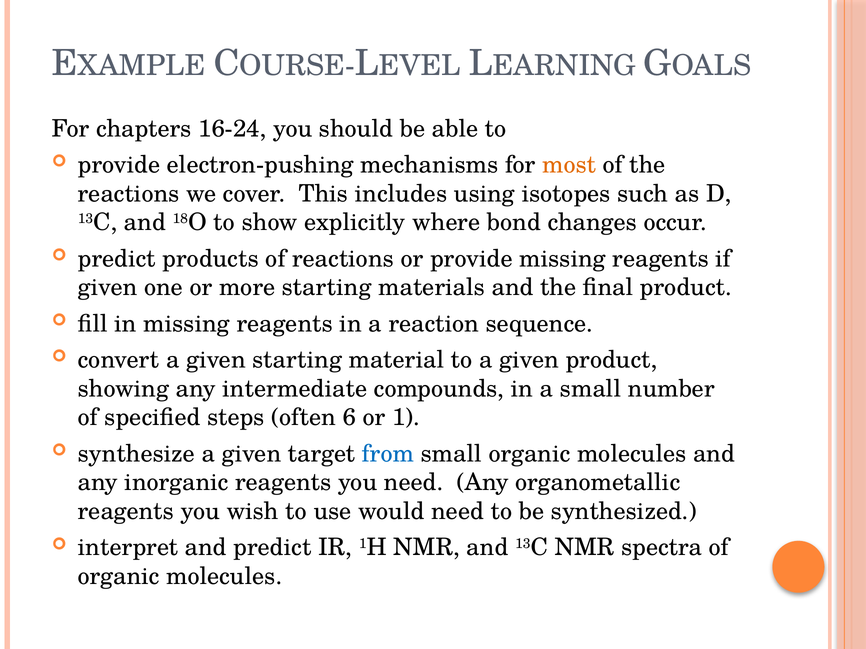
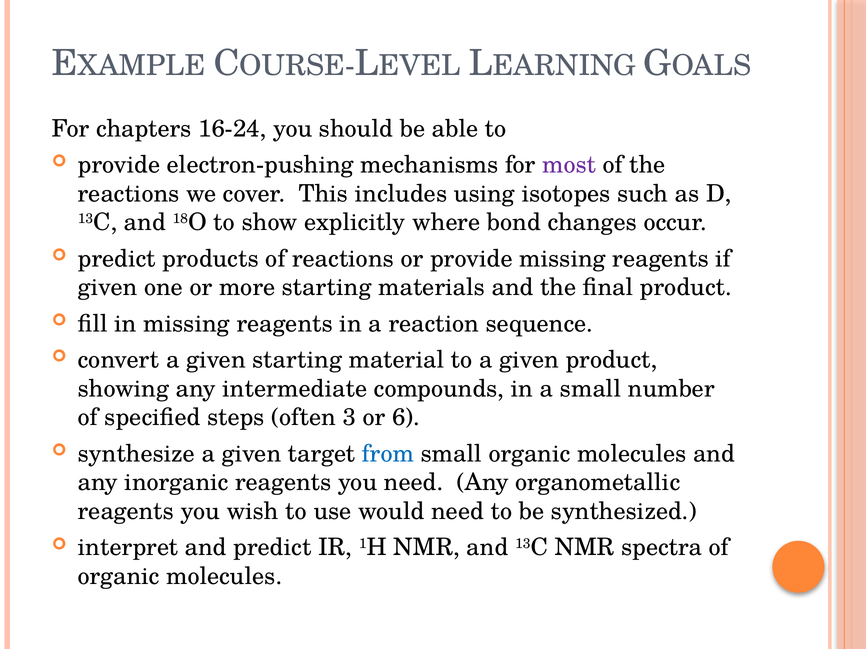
most colour: orange -> purple
6: 6 -> 3
1: 1 -> 6
